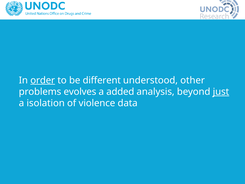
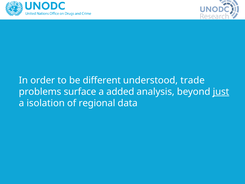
order underline: present -> none
other: other -> trade
evolves: evolves -> surface
violence: violence -> regional
